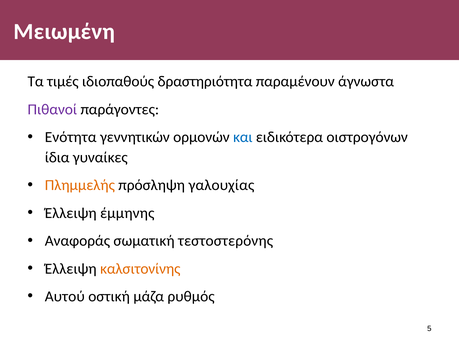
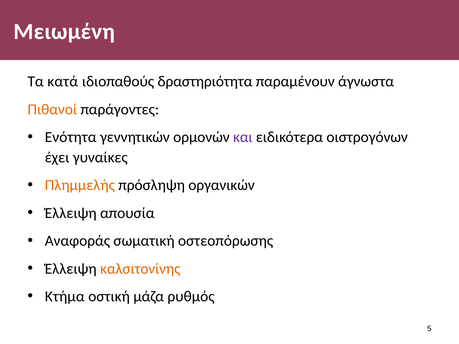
τιμές: τιμές -> κατά
Πιθανοί colour: purple -> orange
και colour: blue -> purple
ίδια: ίδια -> έχει
γαλουχίας: γαλουχίας -> οργανικών
έμμηνης: έμμηνης -> απουσία
τεστοστερόνης: τεστοστερόνης -> οστεοπόρωσης
Αυτού: Αυτού -> Κτήμα
